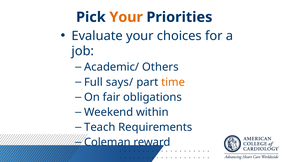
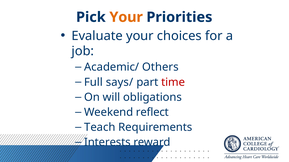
time colour: orange -> red
fair: fair -> will
within: within -> reflect
Coleman: Coleman -> Interests
